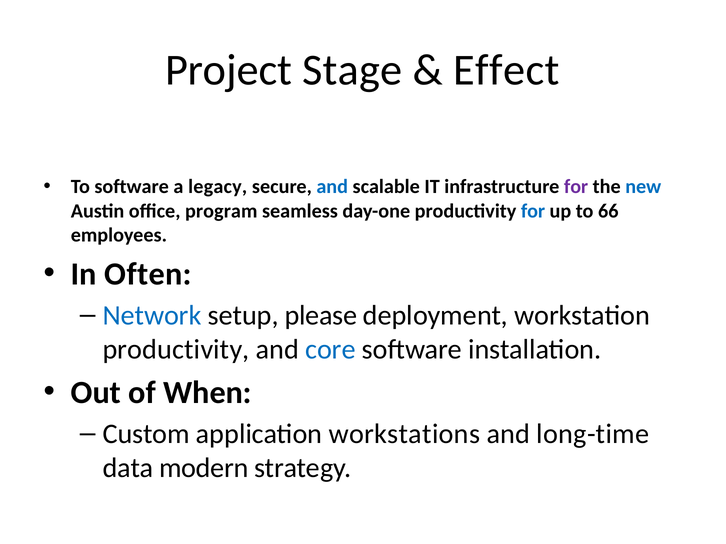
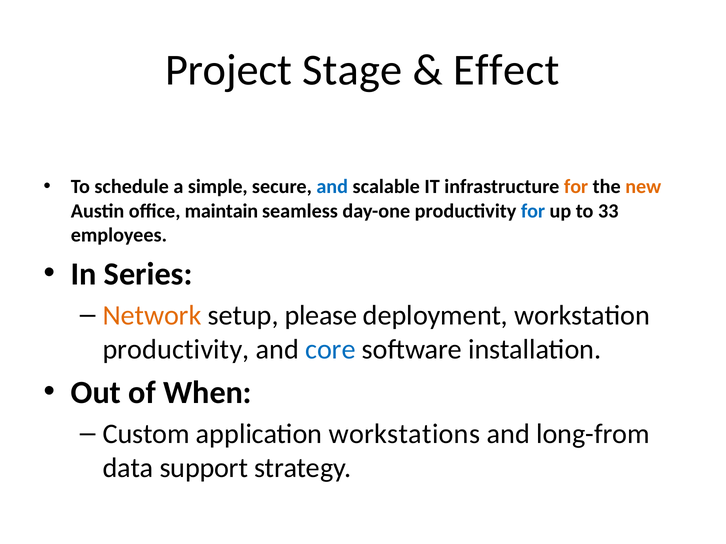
To software: software -> schedule
legacy: legacy -> simple
for at (576, 187) colour: purple -> orange
new colour: blue -> orange
program: program -> maintain
66: 66 -> 33
Often: Often -> Series
Network colour: blue -> orange
long-time: long-time -> long-from
modern: modern -> support
